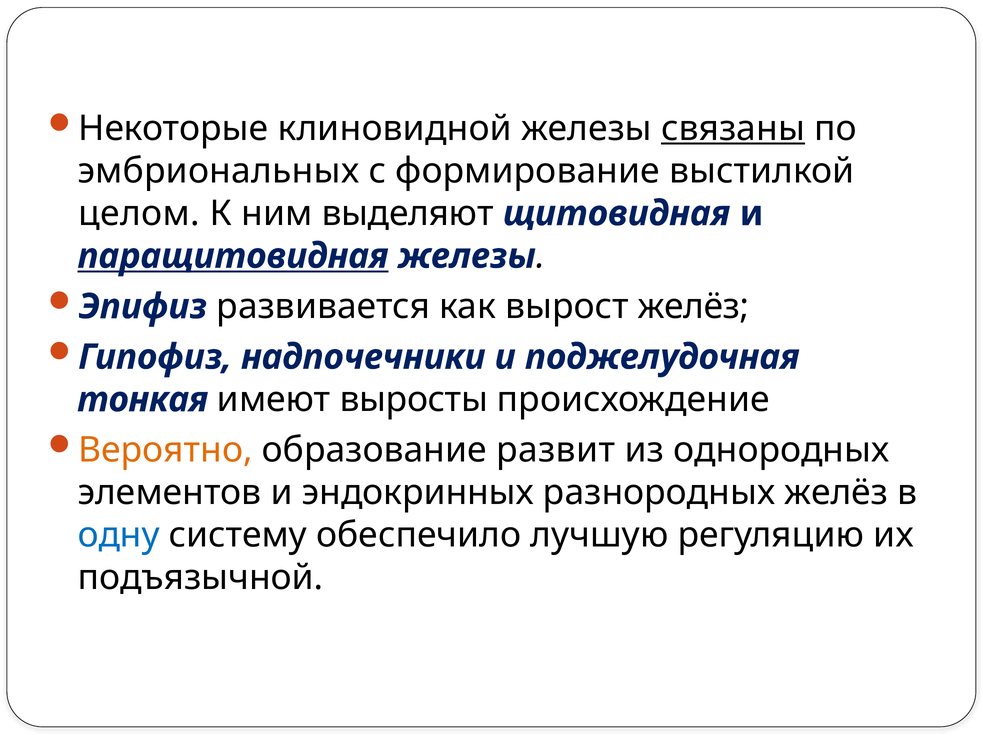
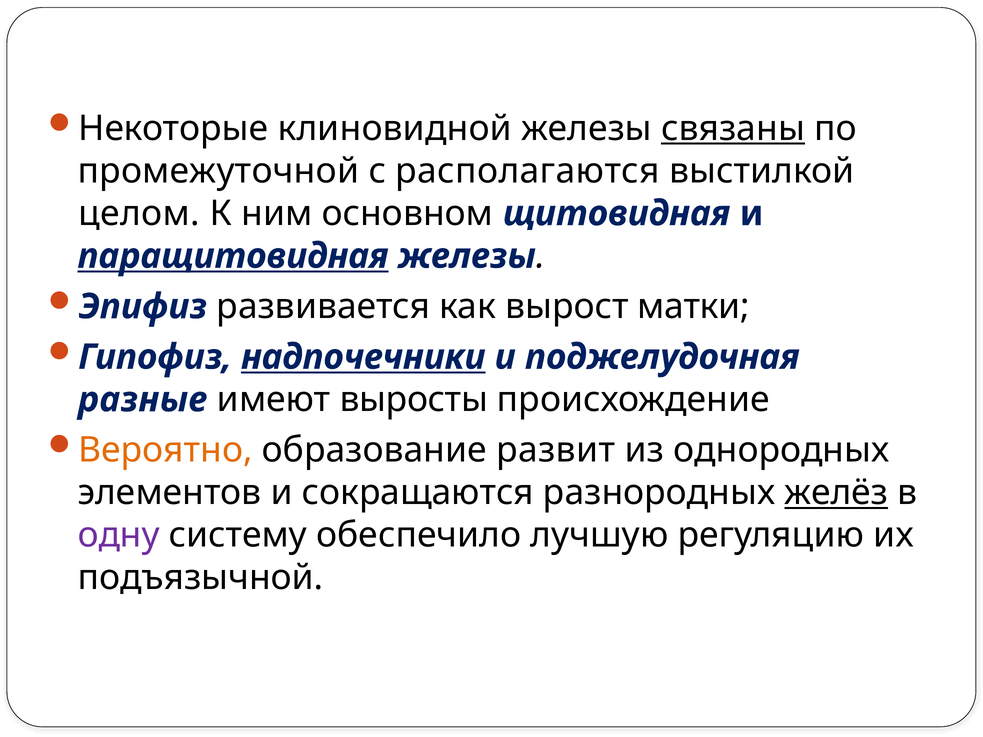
эмбриональных: эмбриональных -> промежуточной
формирование: формирование -> располагаются
выделяют: выделяют -> основном
вырост желёз: желёз -> матки
надпочечники underline: none -> present
тонкая: тонкая -> разные
эндокринных: эндокринных -> сокращаются
желёз at (836, 493) underline: none -> present
одну colour: blue -> purple
